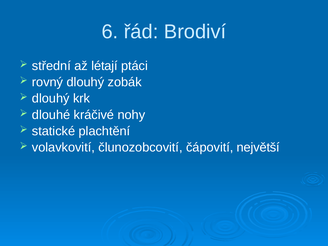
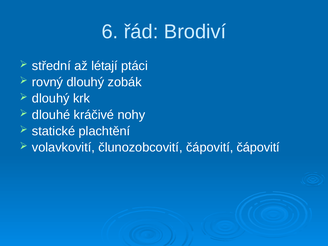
čápovití největší: největší -> čápovití
